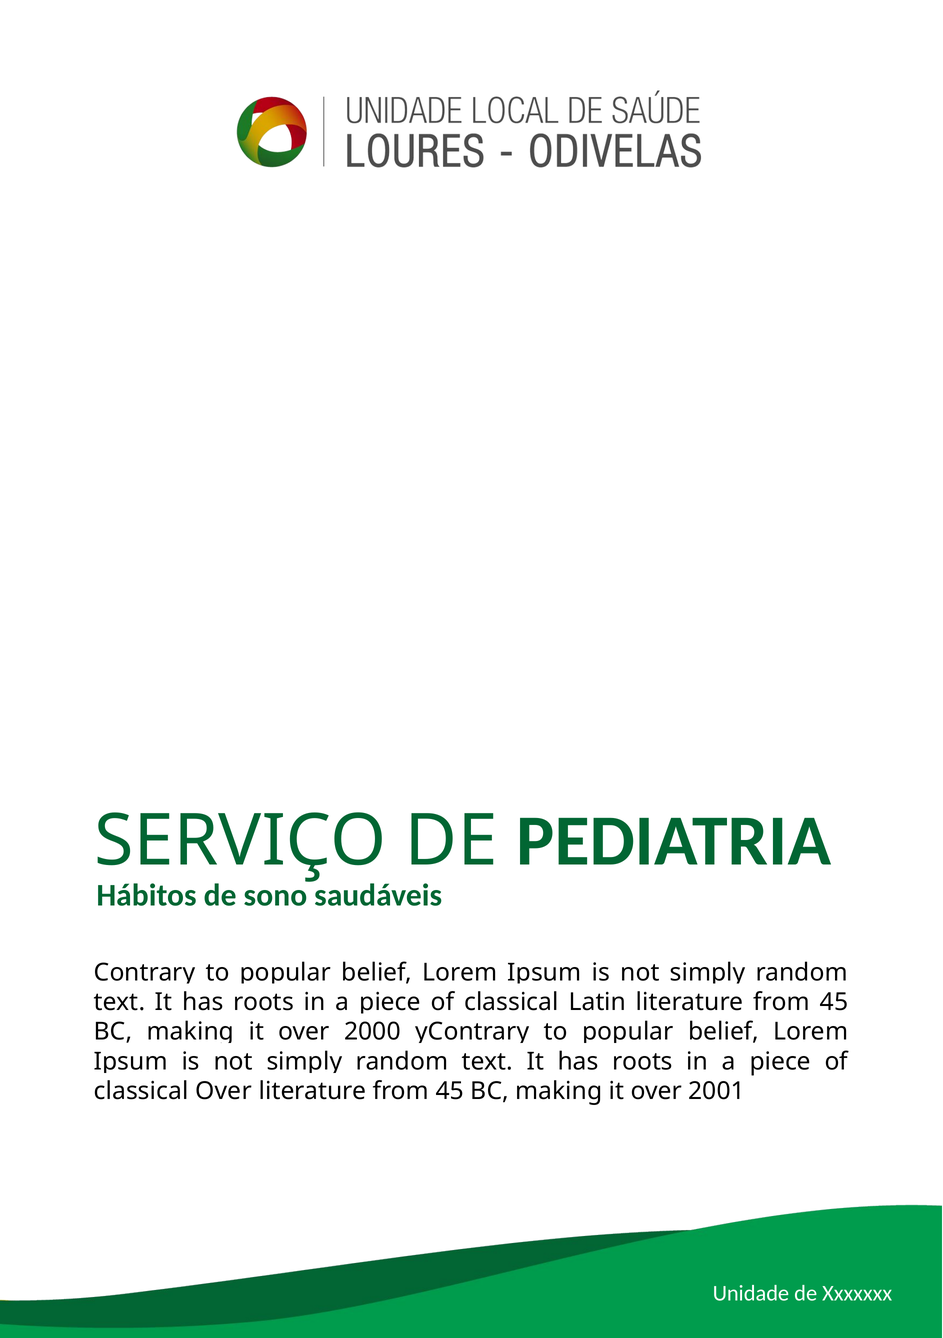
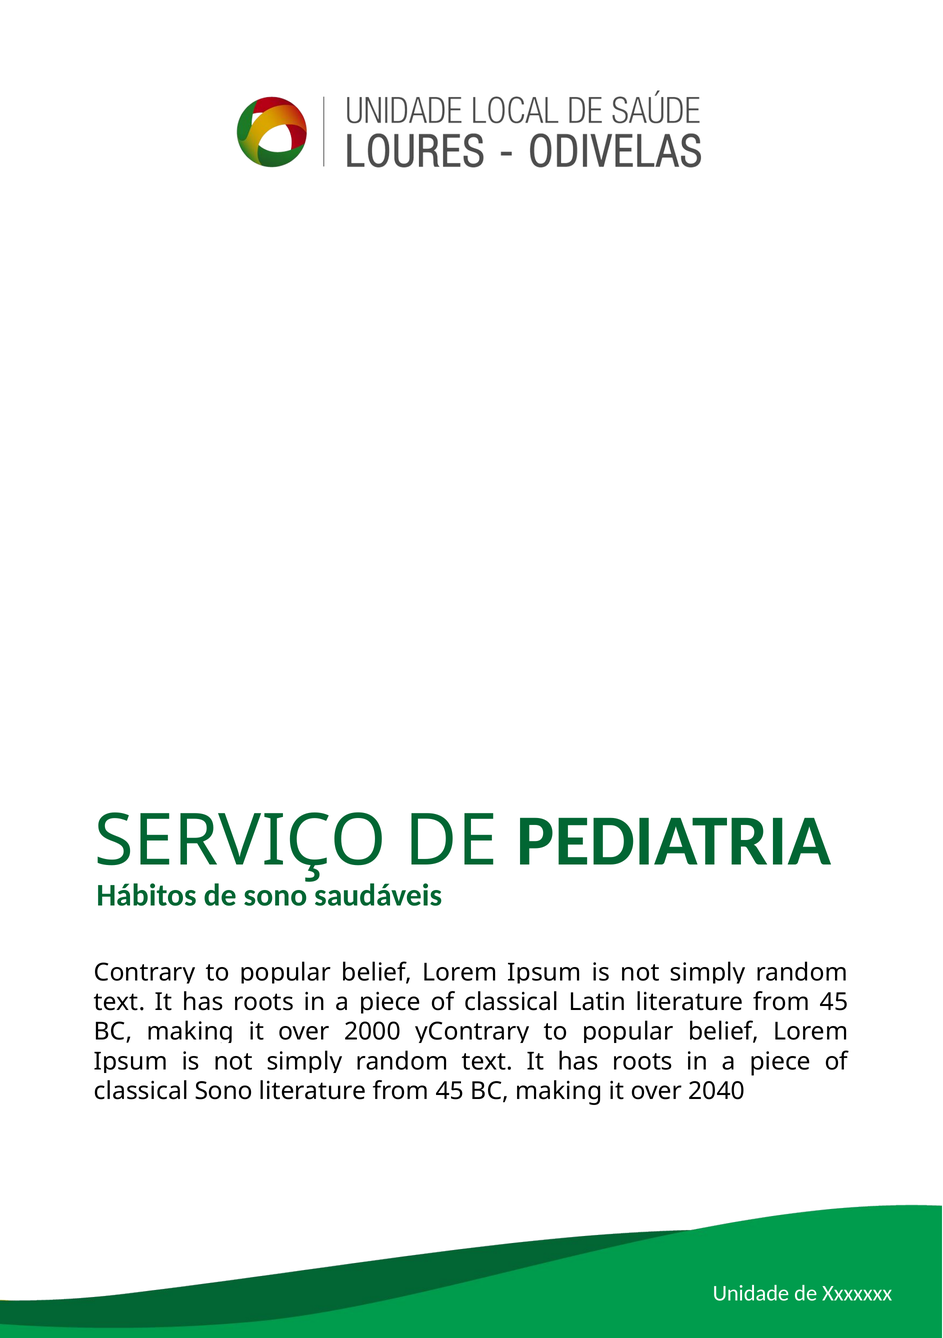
classical Over: Over -> Sono
2001: 2001 -> 2040
